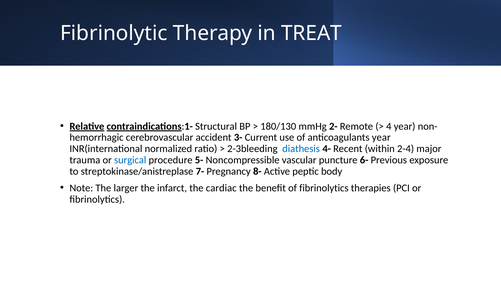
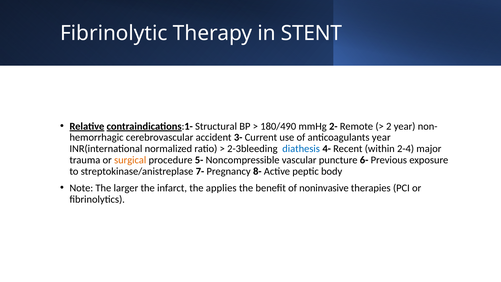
TREAT: TREAT -> STENT
180/130: 180/130 -> 180/490
4: 4 -> 2
surgical colour: blue -> orange
cardiac: cardiac -> applies
of fibrinolytics: fibrinolytics -> noninvasive
